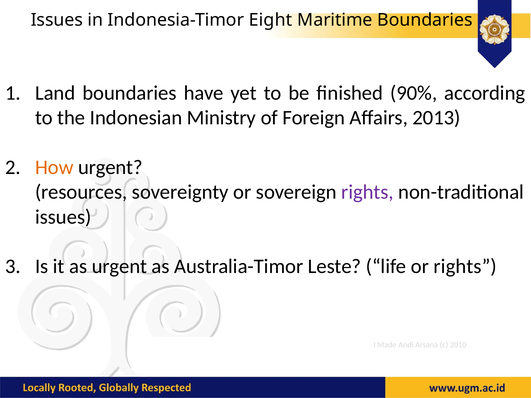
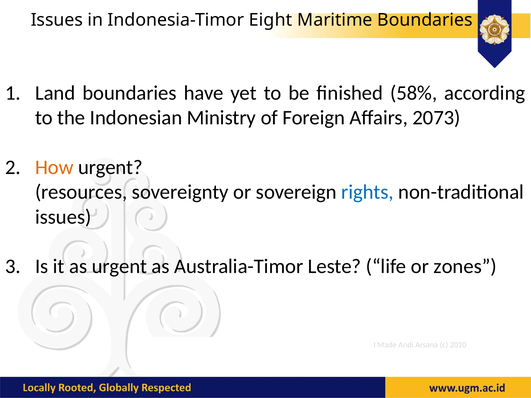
90%: 90% -> 58%
2013: 2013 -> 2073
rights at (367, 192) colour: purple -> blue
or rights: rights -> zones
